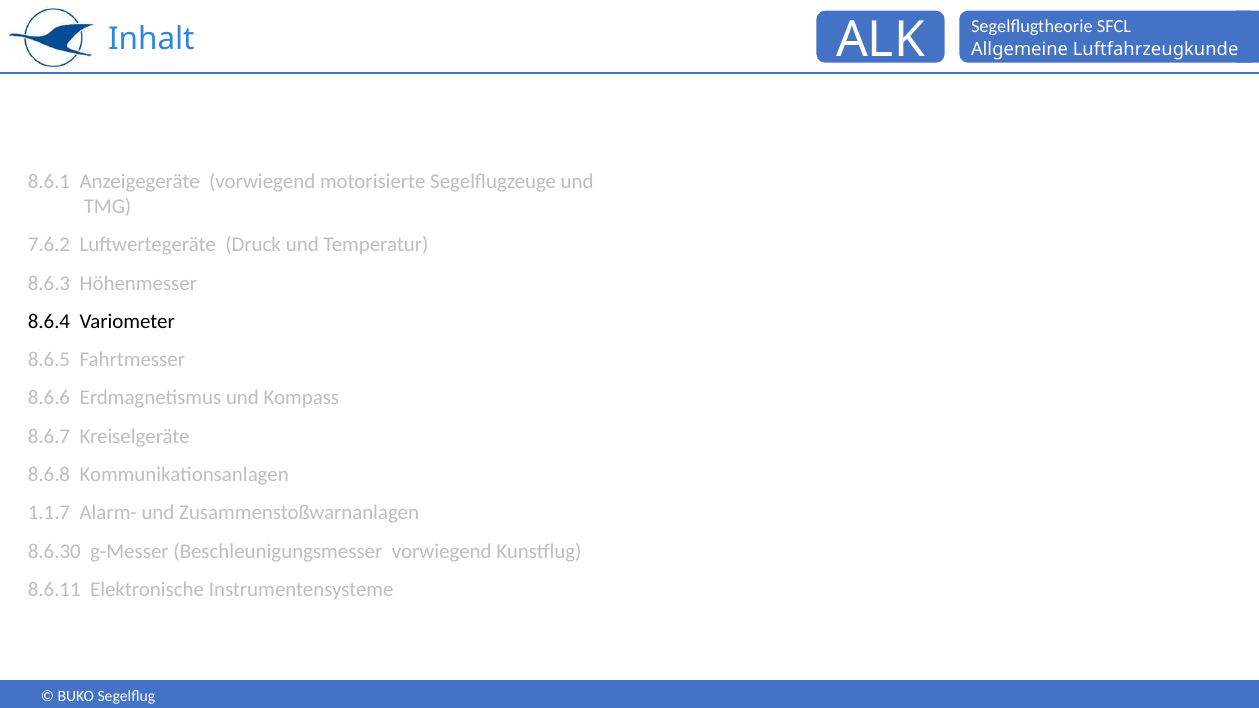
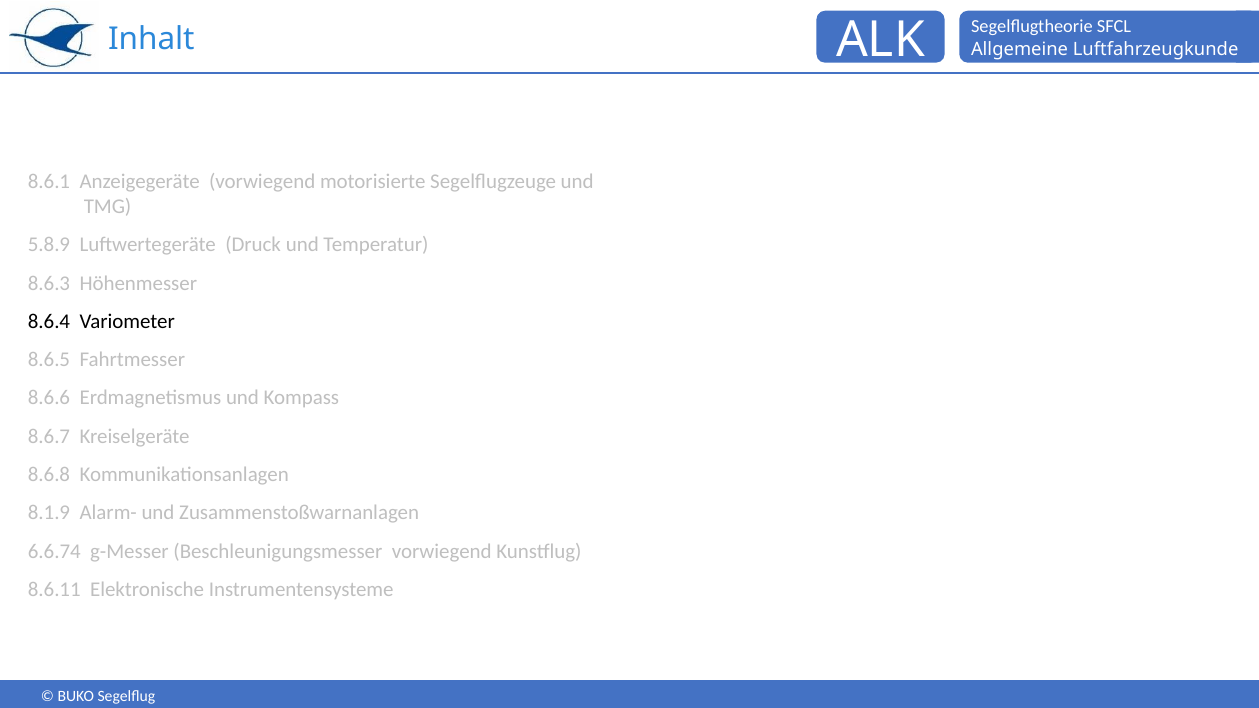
7.6.2: 7.6.2 -> 5.8.9
1.1.7: 1.1.7 -> 8.1.9
8.6.30: 8.6.30 -> 6.6.74
